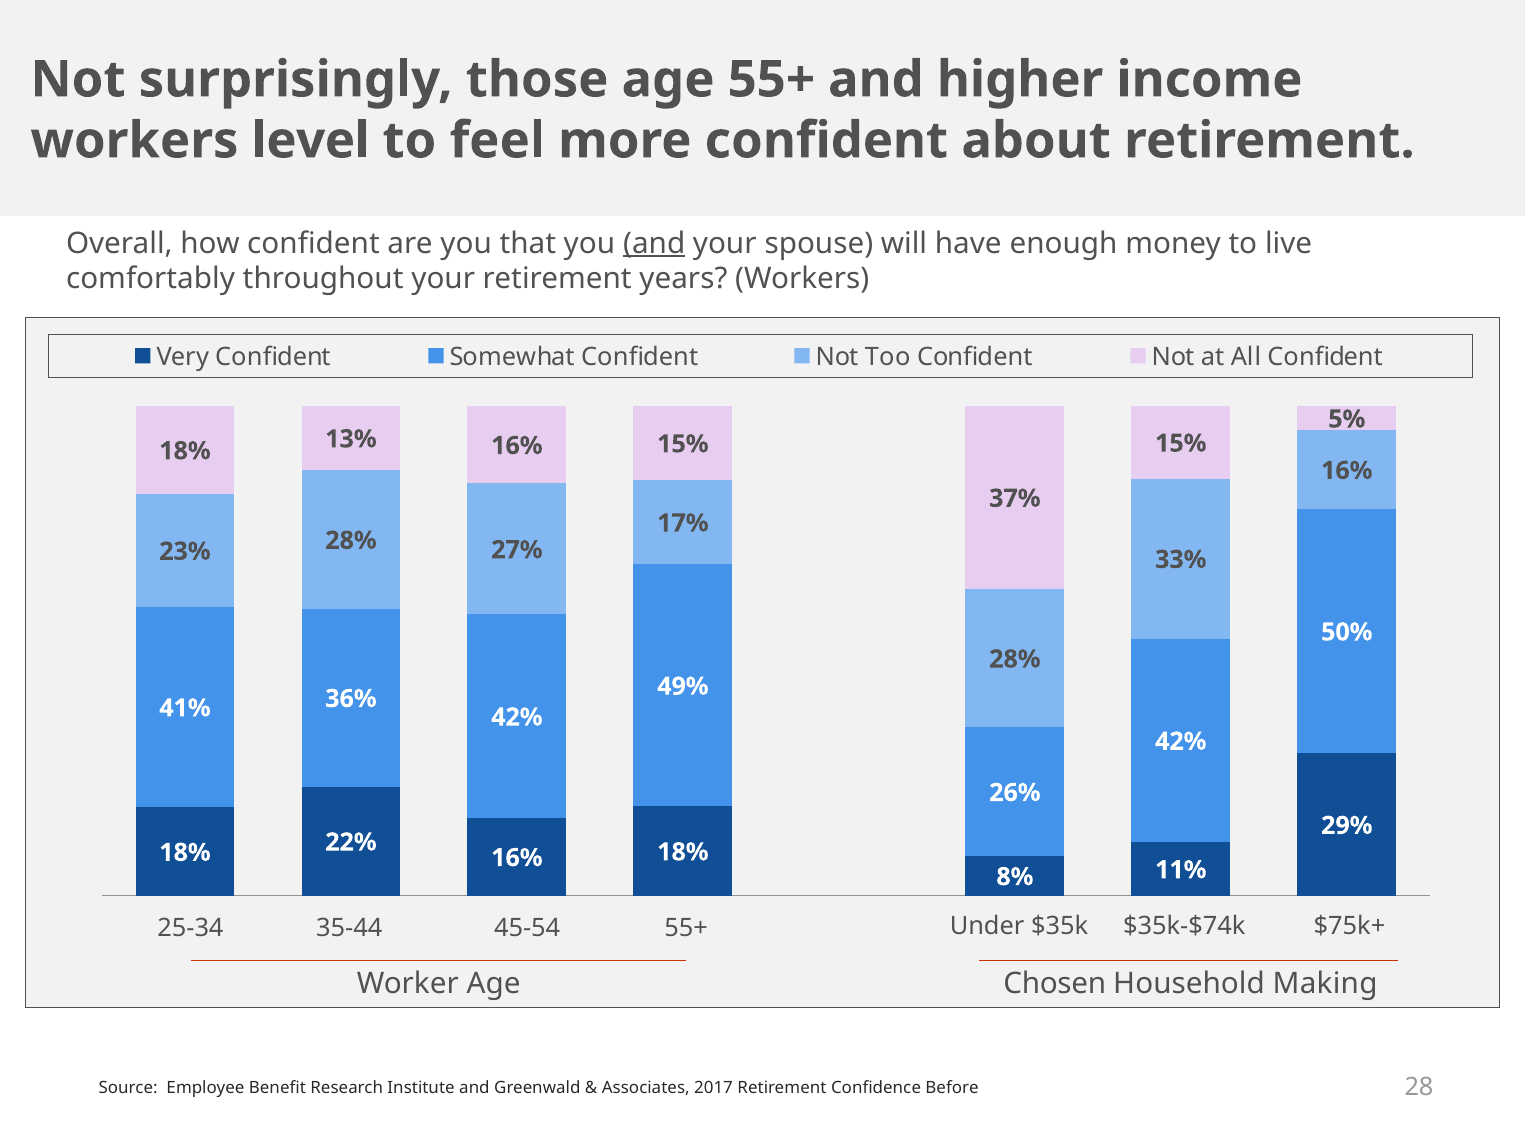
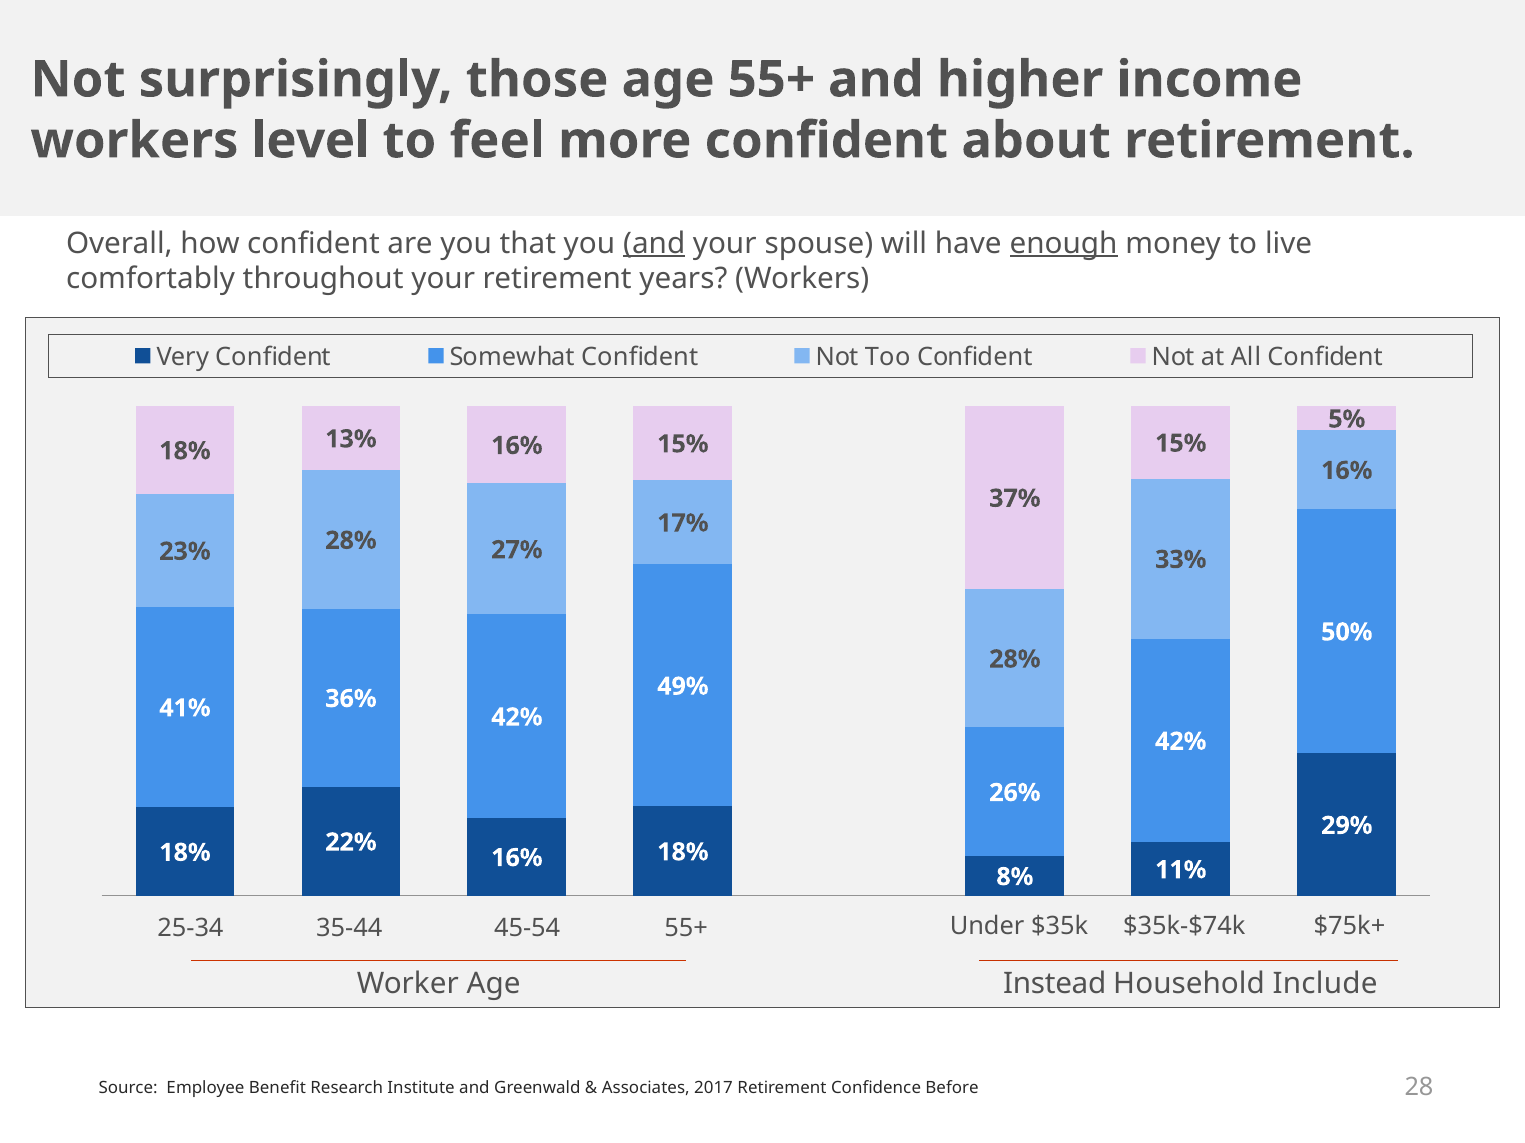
enough underline: none -> present
Chosen: Chosen -> Instead
Making: Making -> Include
